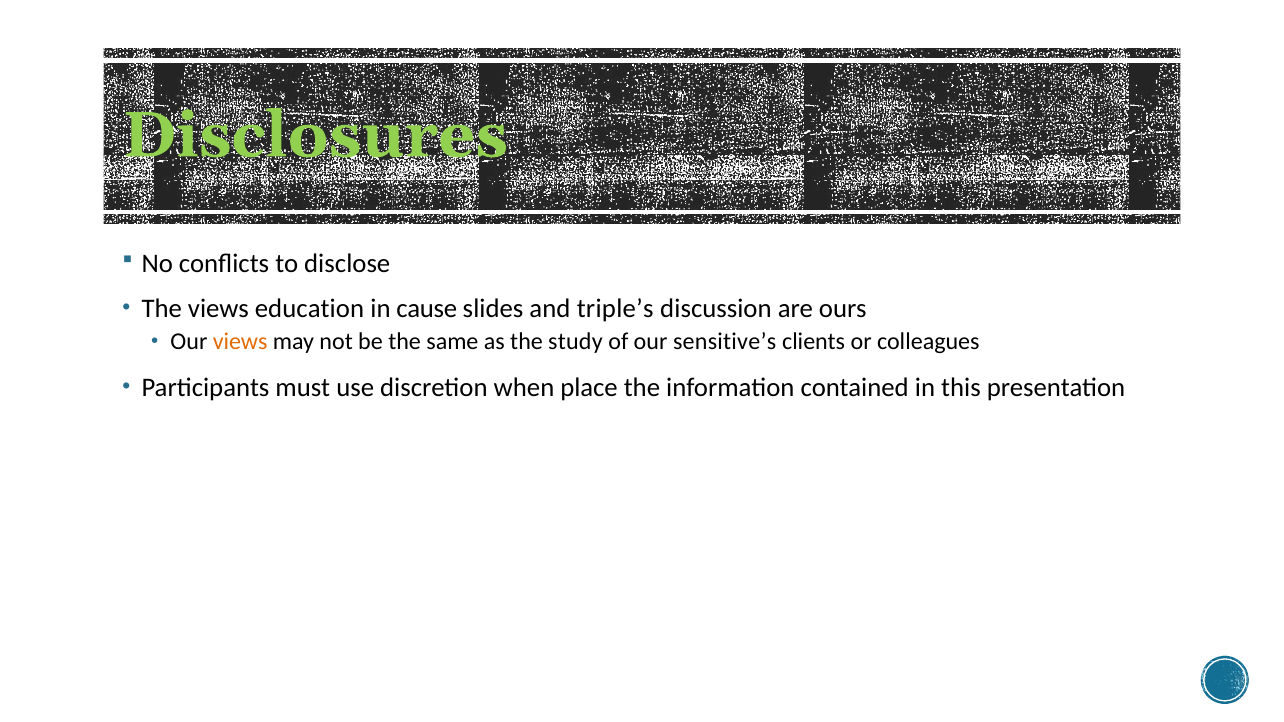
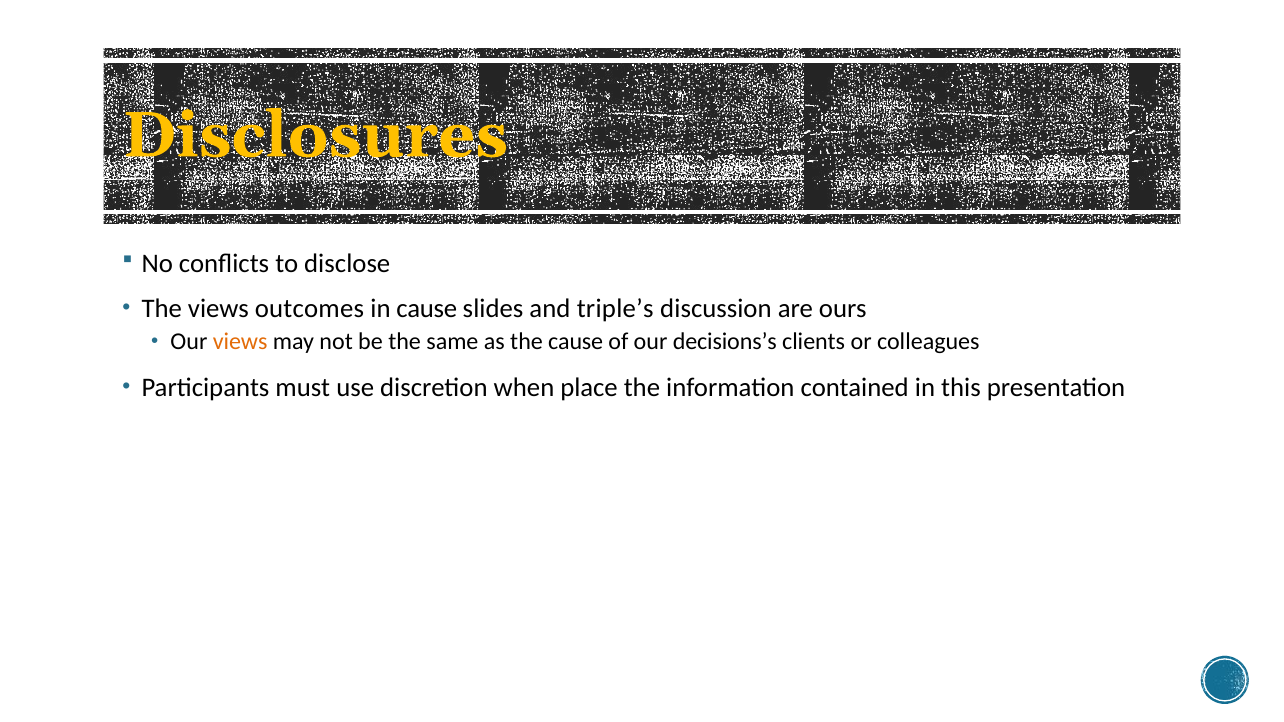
Disclosures colour: light green -> yellow
education: education -> outcomes
the study: study -> cause
sensitive’s: sensitive’s -> decisions’s
